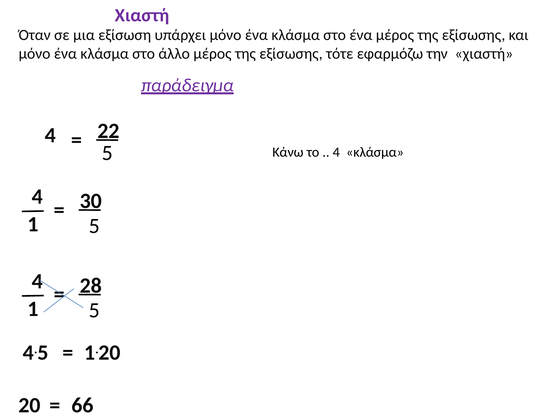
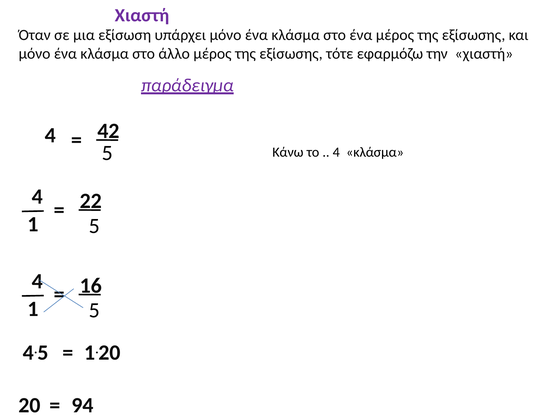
22: 22 -> 42
30: 30 -> 22
28: 28 -> 16
66: 66 -> 94
